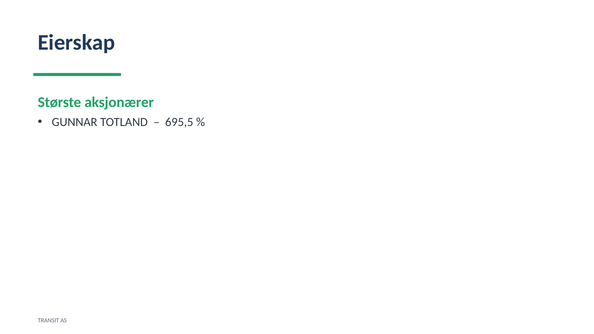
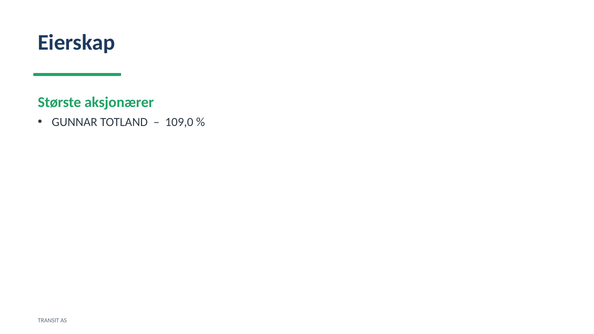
695,5: 695,5 -> 109,0
